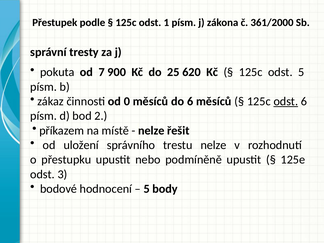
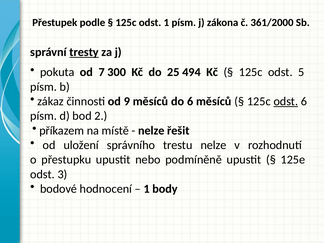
tresty underline: none -> present
900: 900 -> 300
620: 620 -> 494
0: 0 -> 9
5 at (147, 189): 5 -> 1
